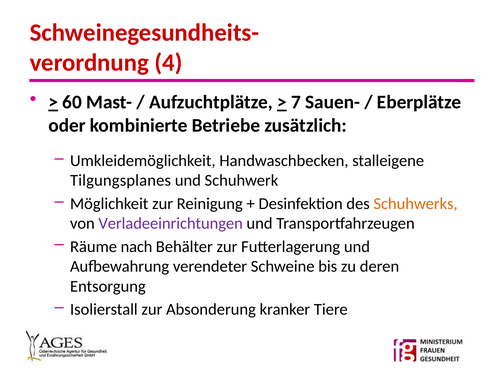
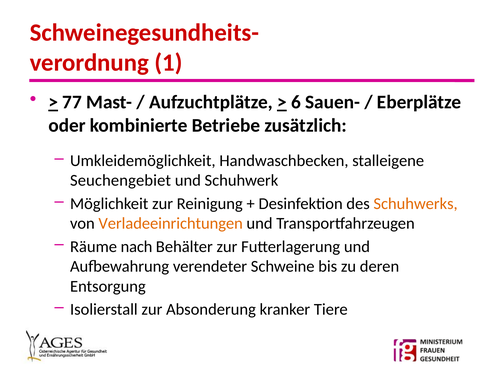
4: 4 -> 1
60: 60 -> 77
7: 7 -> 6
Tilgungsplanes: Tilgungsplanes -> Seuchengebiet
Verladeeinrichtungen colour: purple -> orange
